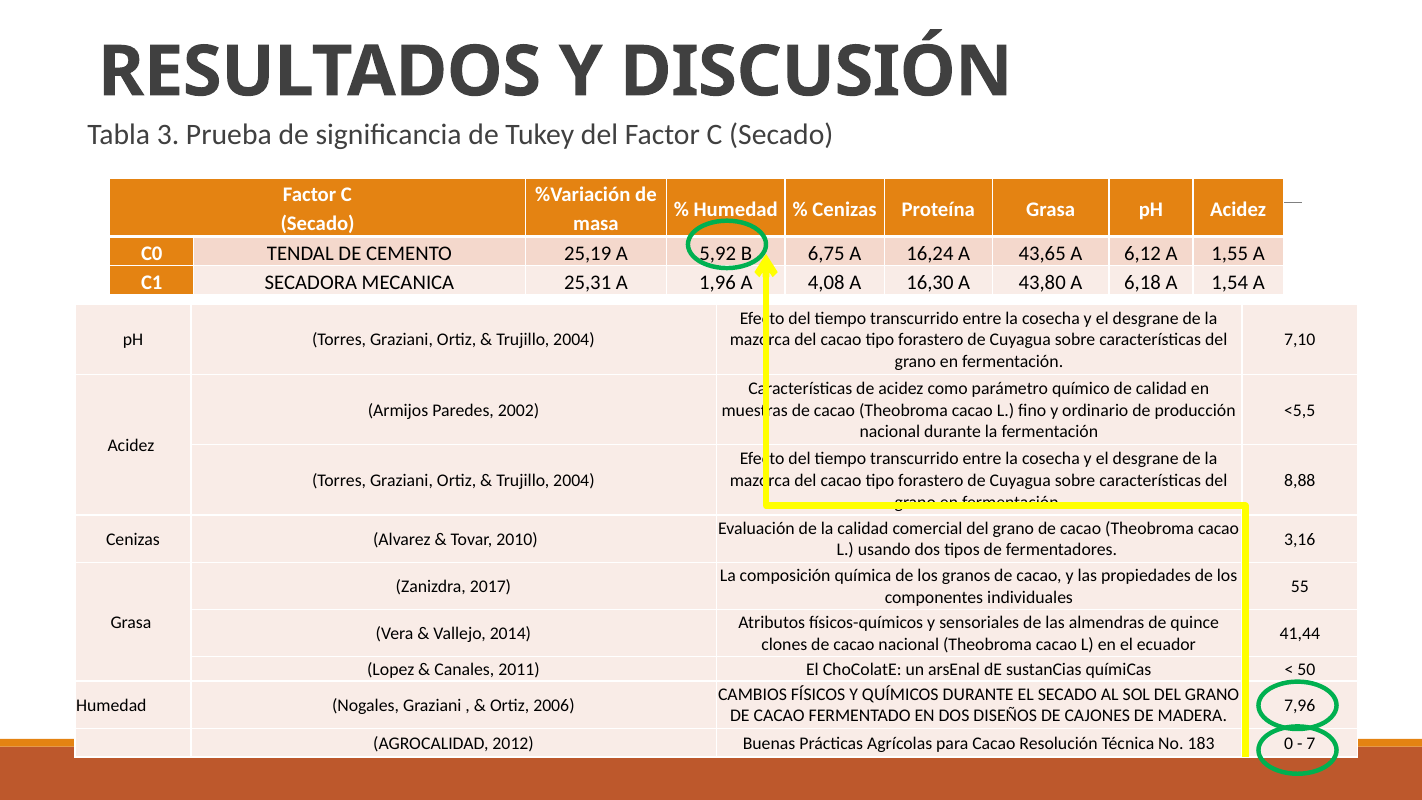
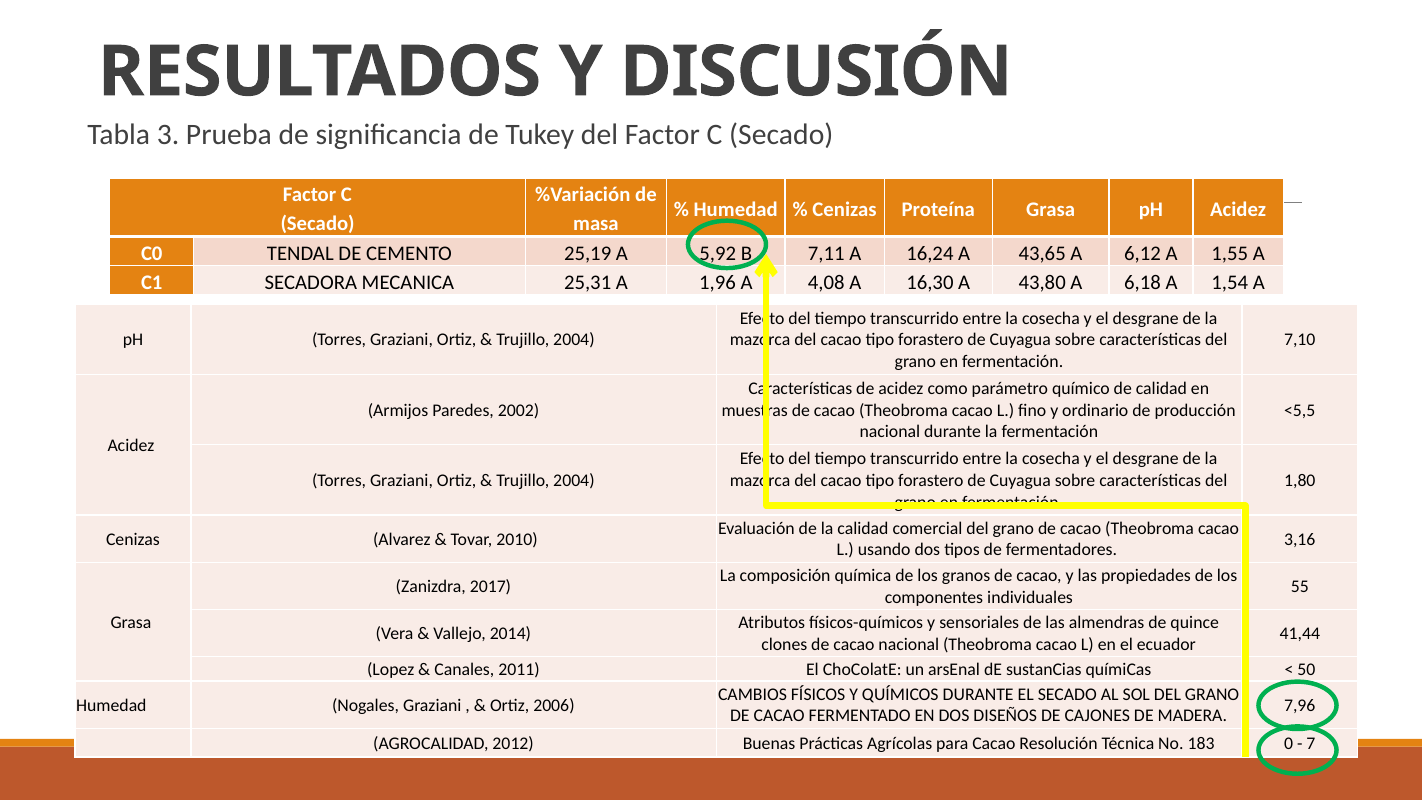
6,75: 6,75 -> 7,11
8,88: 8,88 -> 1,80
